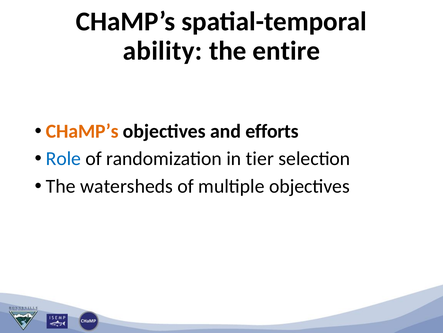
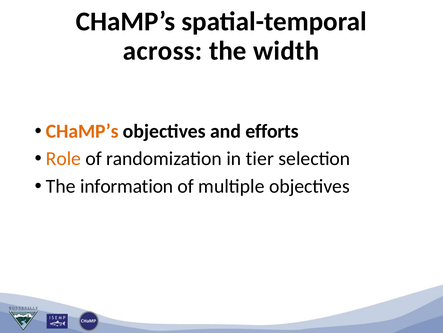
ability: ability -> across
entire: entire -> width
Role colour: blue -> orange
watersheds: watersheds -> information
